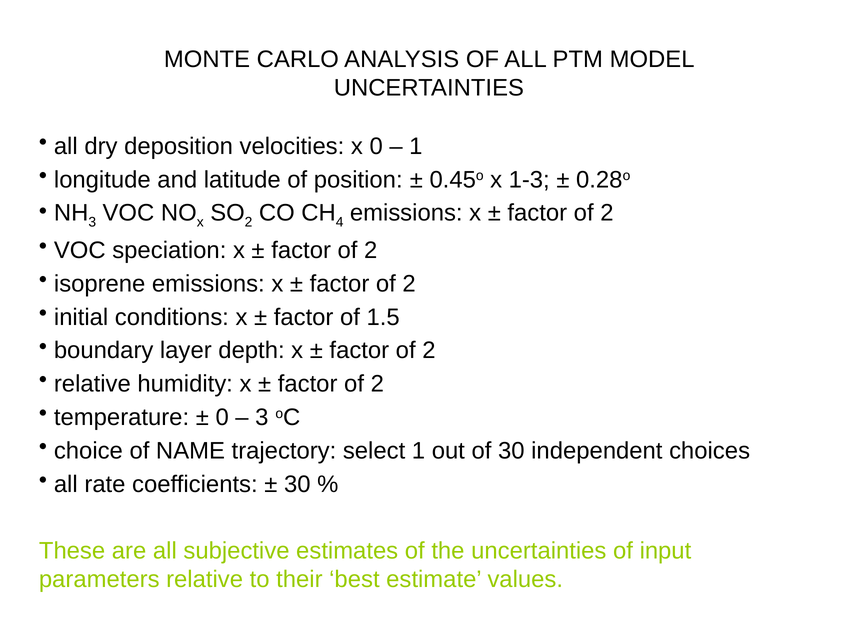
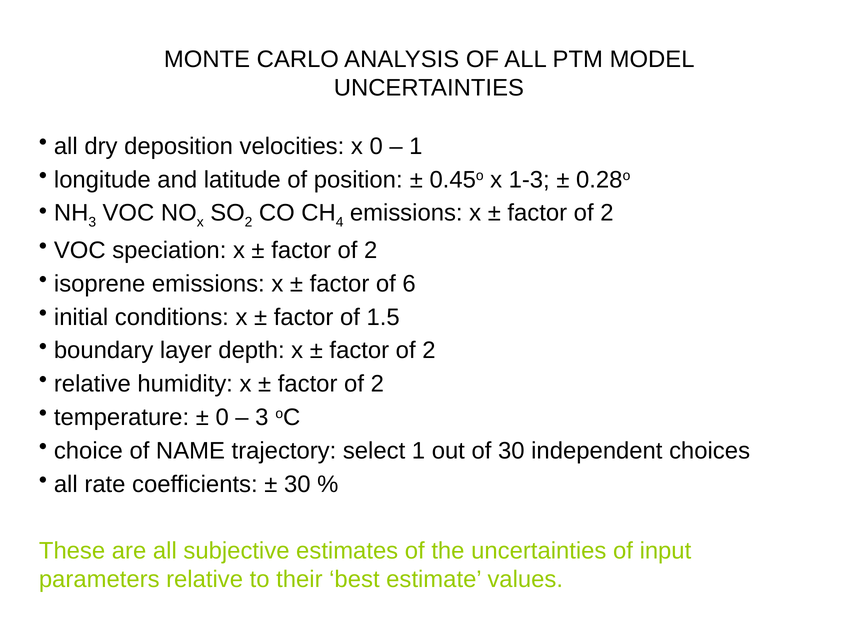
2 at (409, 284): 2 -> 6
